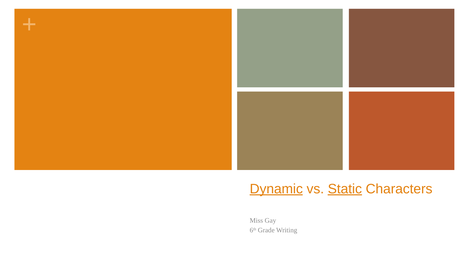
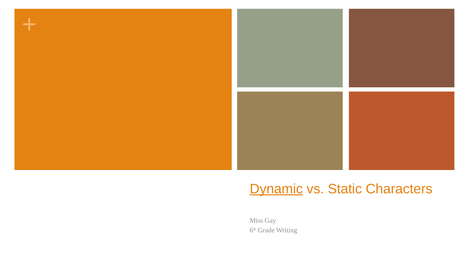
Static underline: present -> none
